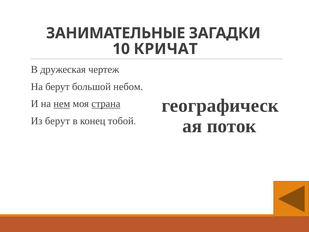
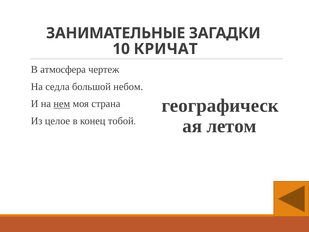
дружеская: дружеская -> атмосфера
На берут: берут -> седла
страна underline: present -> none
Из берут: берут -> целое
поток: поток -> летом
